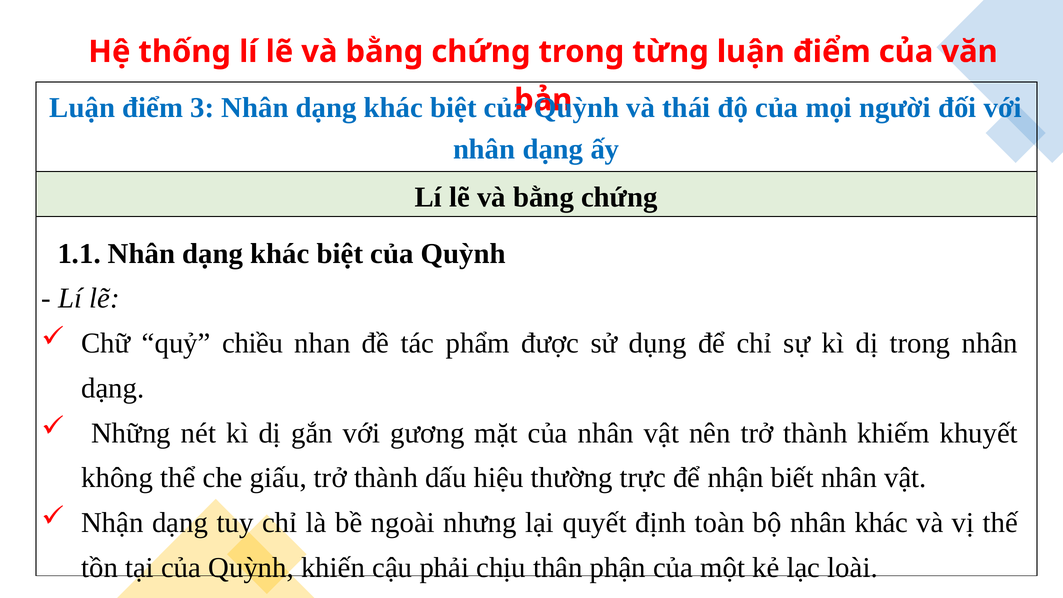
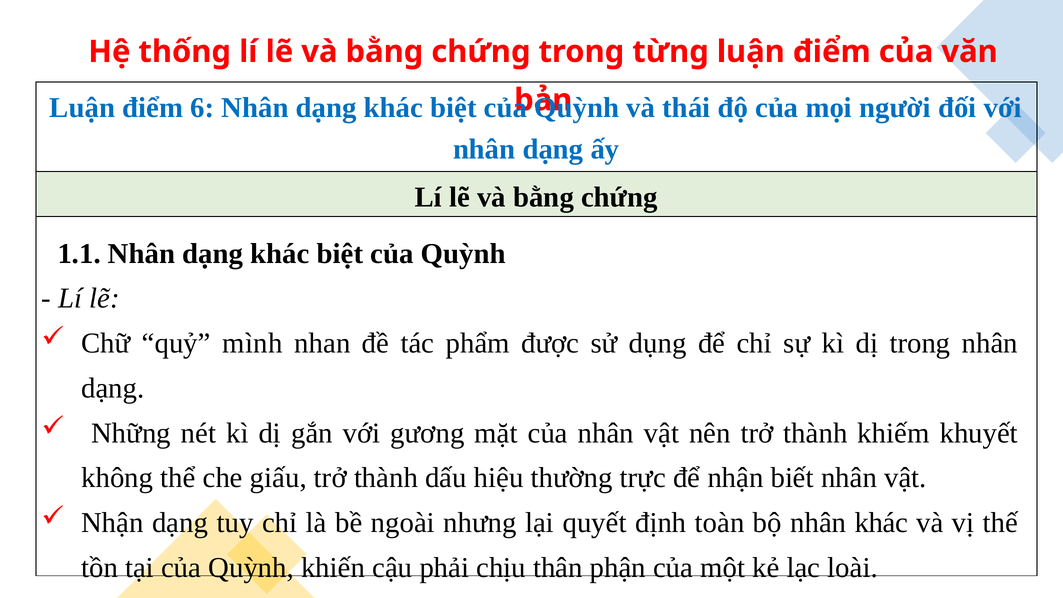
3: 3 -> 6
chiều: chiều -> mình
